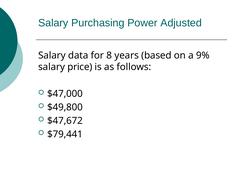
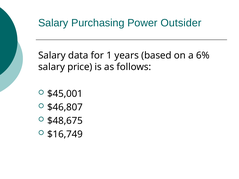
Adjusted: Adjusted -> Outsider
8: 8 -> 1
9%: 9% -> 6%
$47,000: $47,000 -> $45,001
$49,800: $49,800 -> $46,807
$47,672: $47,672 -> $48,675
$79,441: $79,441 -> $16,749
